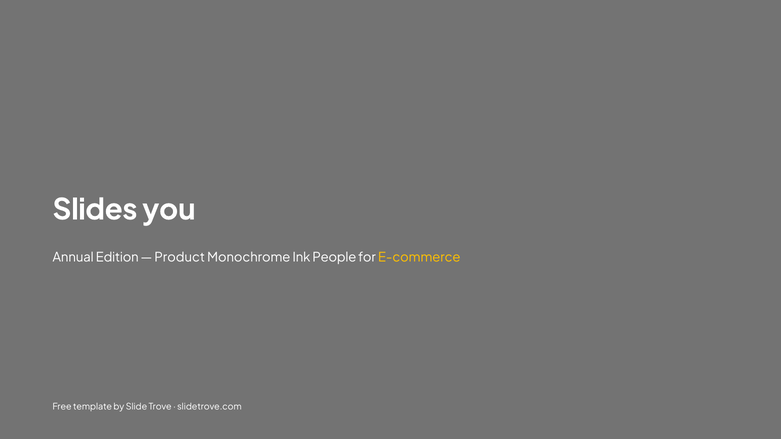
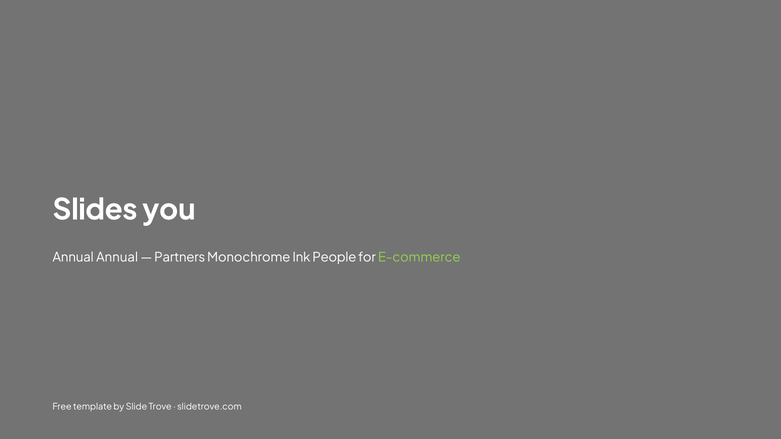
Annual Edition: Edition -> Annual
Product: Product -> Partners
E-commerce colour: yellow -> light green
